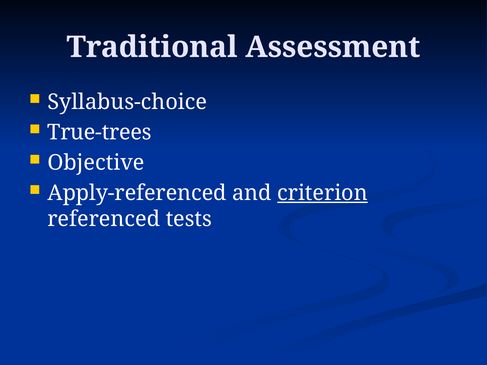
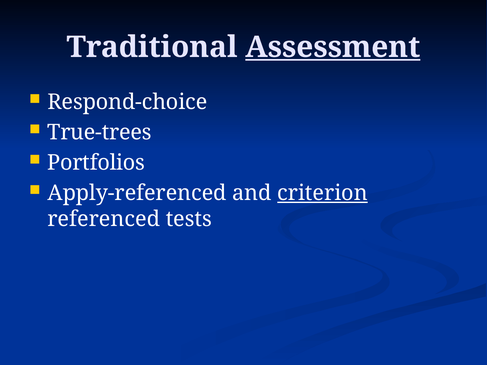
Assessment underline: none -> present
Syllabus-choice: Syllabus-choice -> Respond-choice
Objective: Objective -> Portfolios
